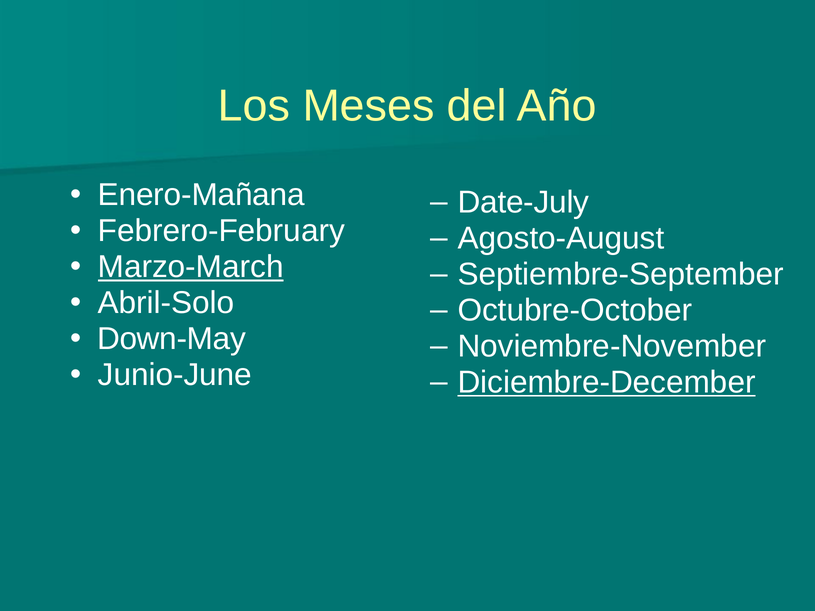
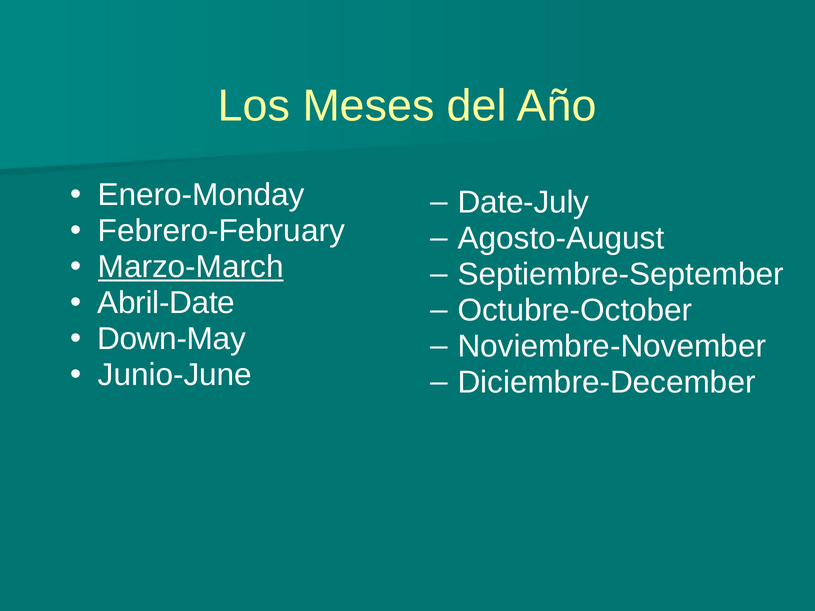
Enero-Mañana: Enero-Mañana -> Enero-Monday
Abril-Solo: Abril-Solo -> Abril-Date
Diciembre-December underline: present -> none
